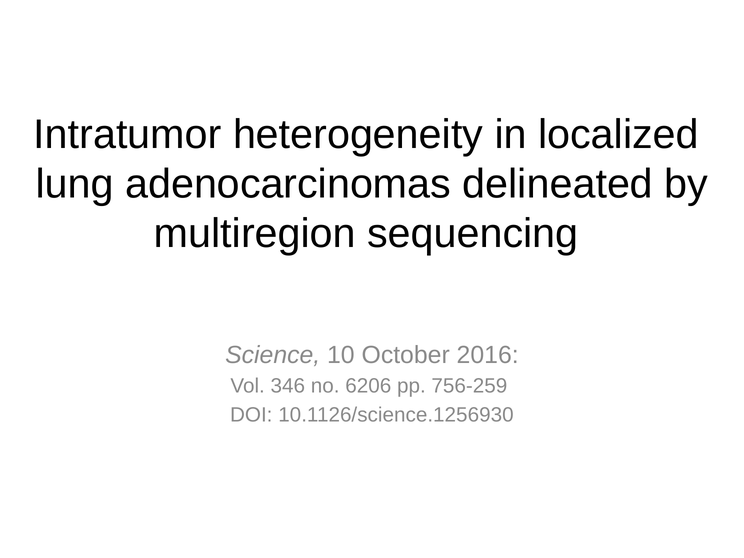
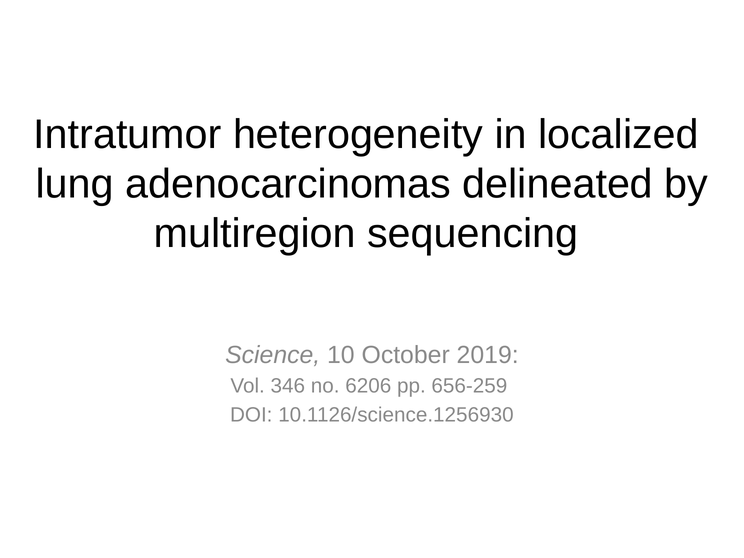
2016: 2016 -> 2019
756-259: 756-259 -> 656-259
